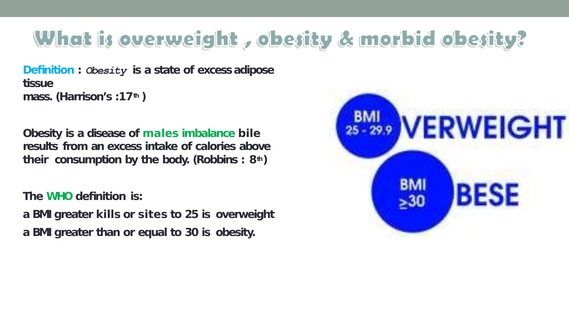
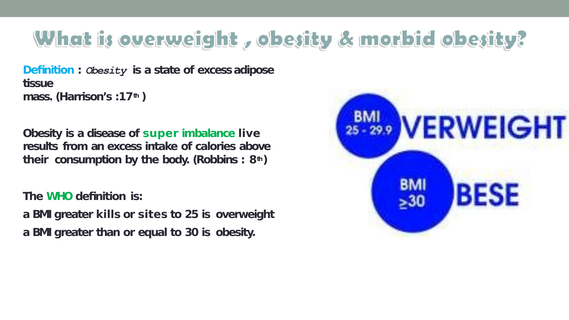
males: males -> super
bile: bile -> live
